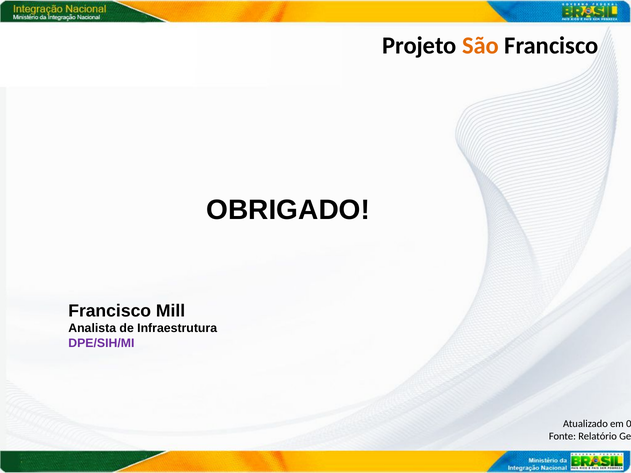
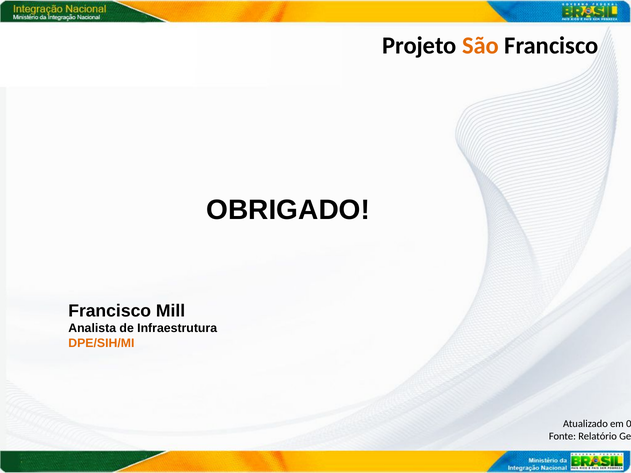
DPE/SIH/MI colour: purple -> orange
